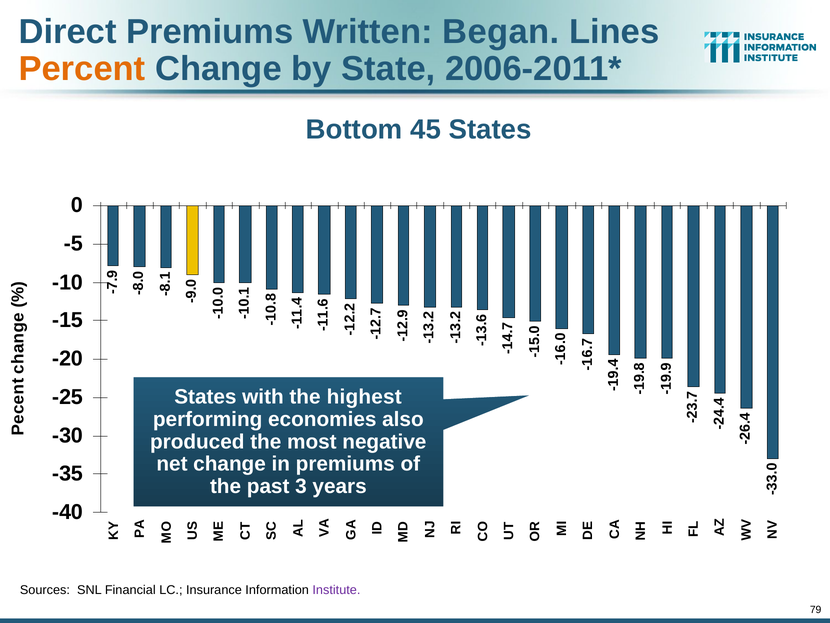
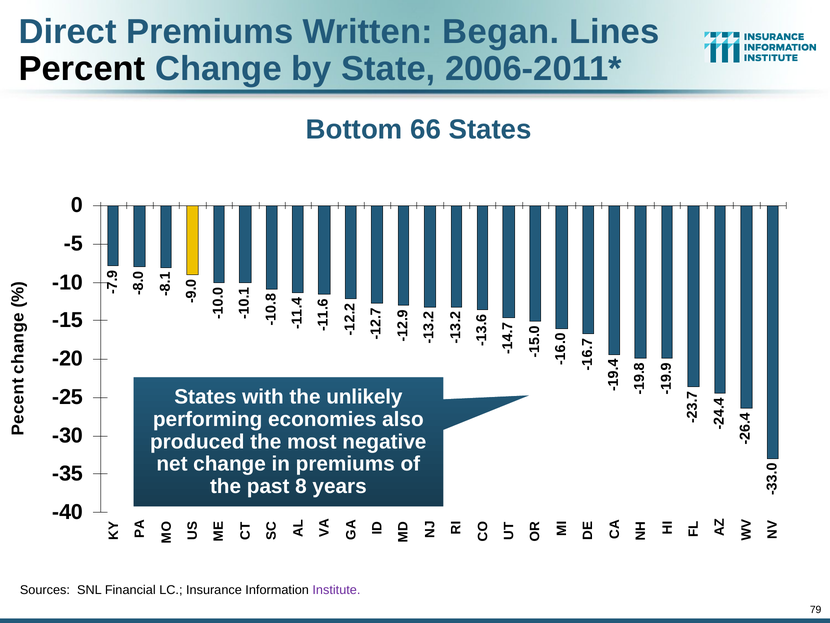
Percent colour: orange -> black
45: 45 -> 66
highest: highest -> unlikely
past 3: 3 -> 8
